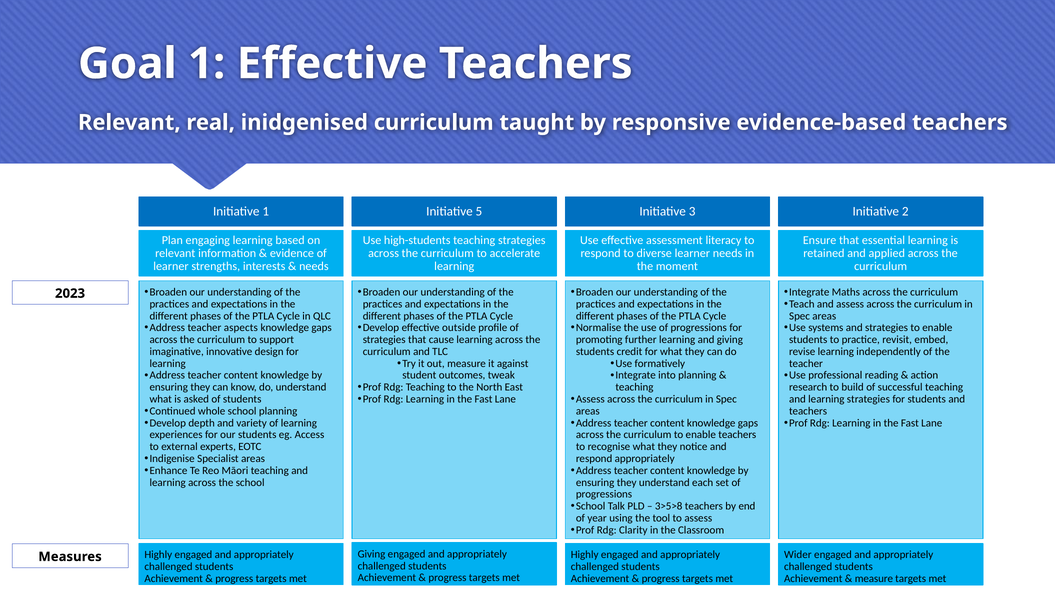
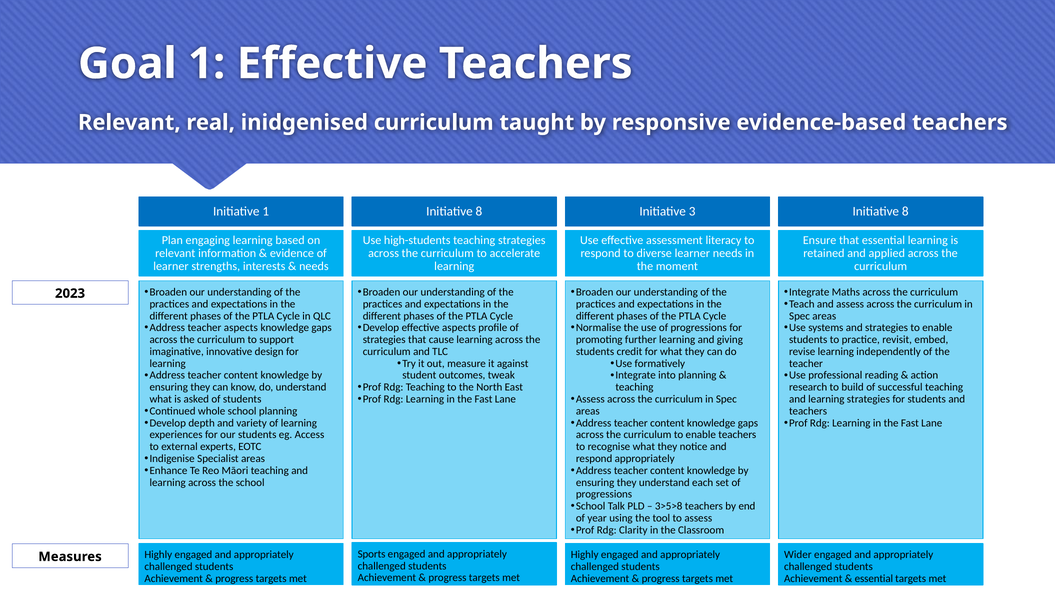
5 at (479, 211): 5 -> 8
2 at (905, 211): 2 -> 8
effective outside: outside -> aspects
Giving at (372, 554): Giving -> Sports
measure at (874, 579): measure -> essential
